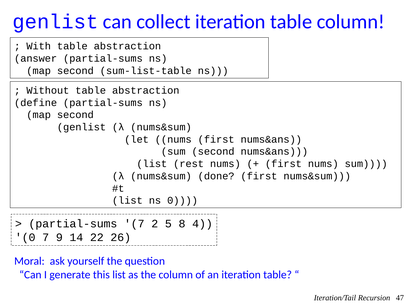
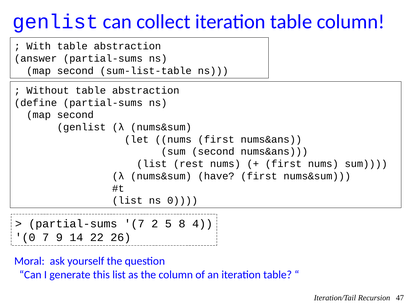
done: done -> have
